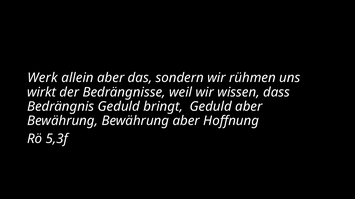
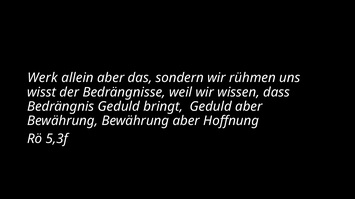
wirkt: wirkt -> wisst
